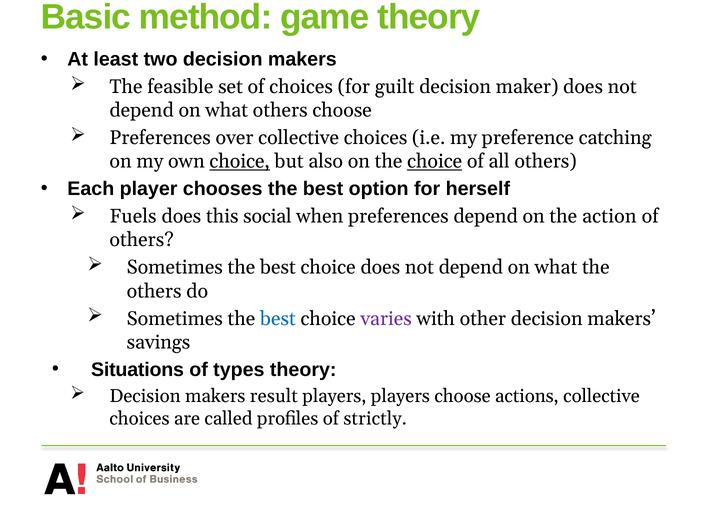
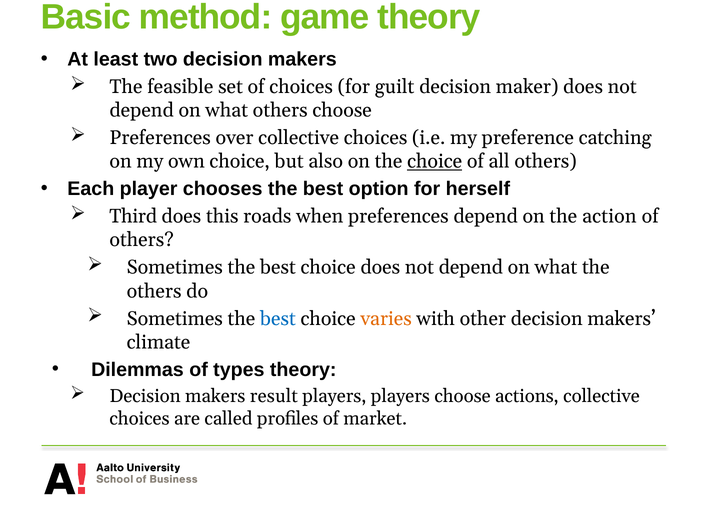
choice at (240, 161) underline: present -> none
Fuels: Fuels -> Third
social: social -> roads
varies colour: purple -> orange
savings: savings -> climate
Situations: Situations -> Dilemmas
strictly: strictly -> market
